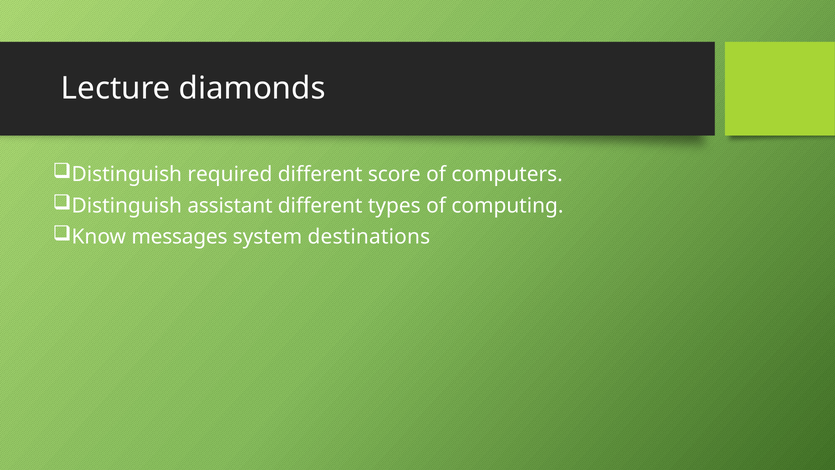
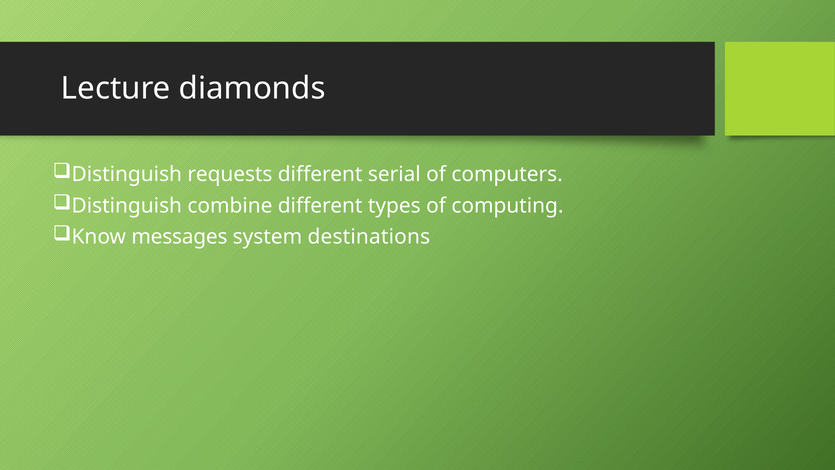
required: required -> requests
score: score -> serial
assistant: assistant -> combine
